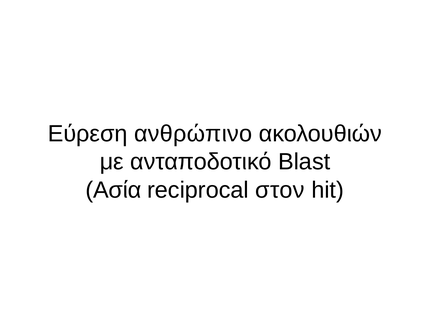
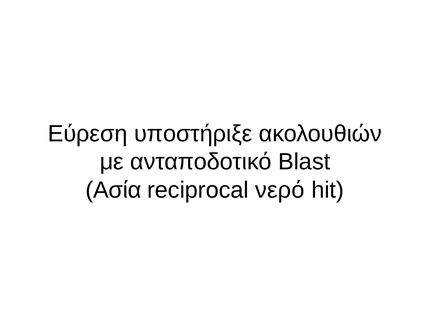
ανθρώπινο: ανθρώπινο -> υποστήριξε
στον: στον -> νερό
